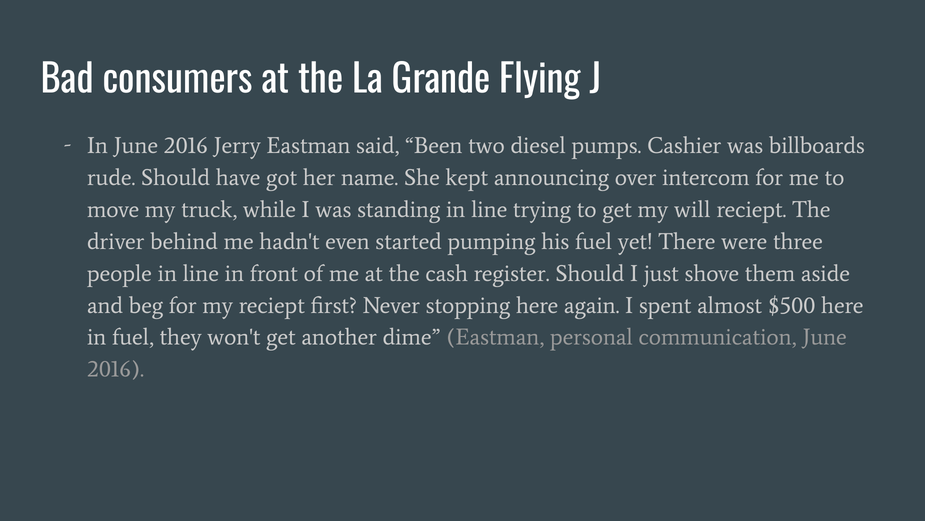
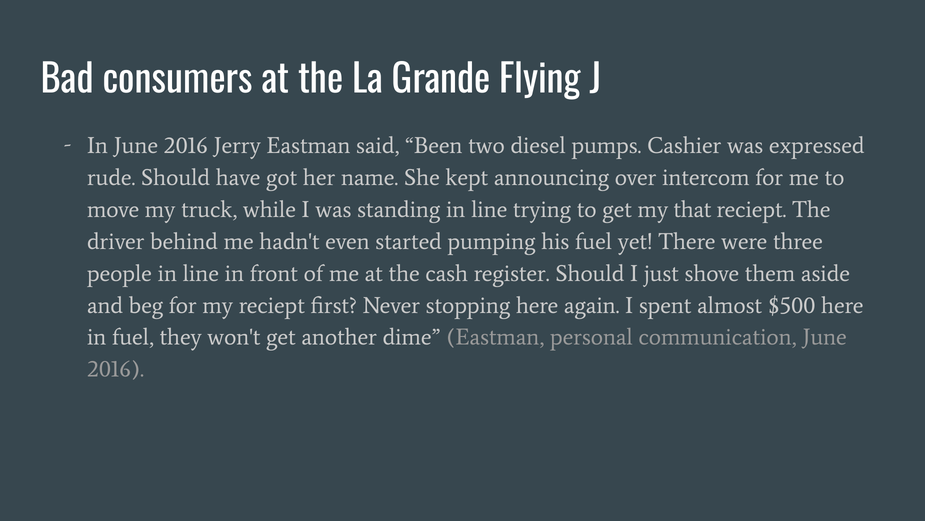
billboards: billboards -> expressed
will: will -> that
